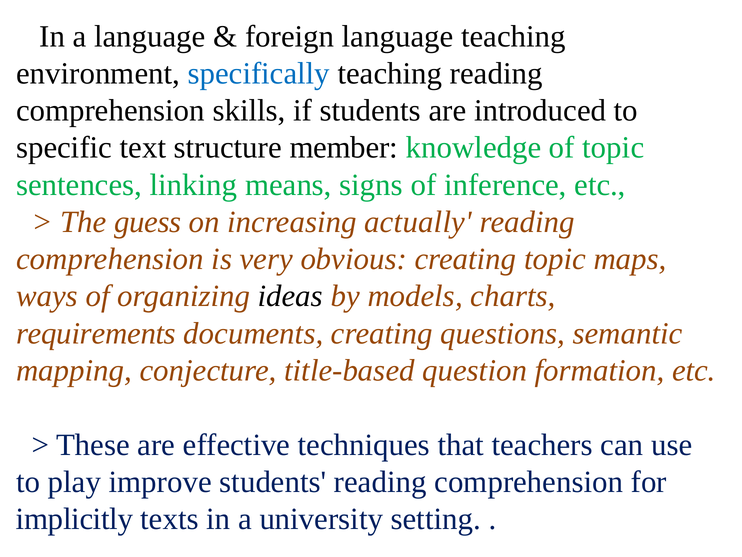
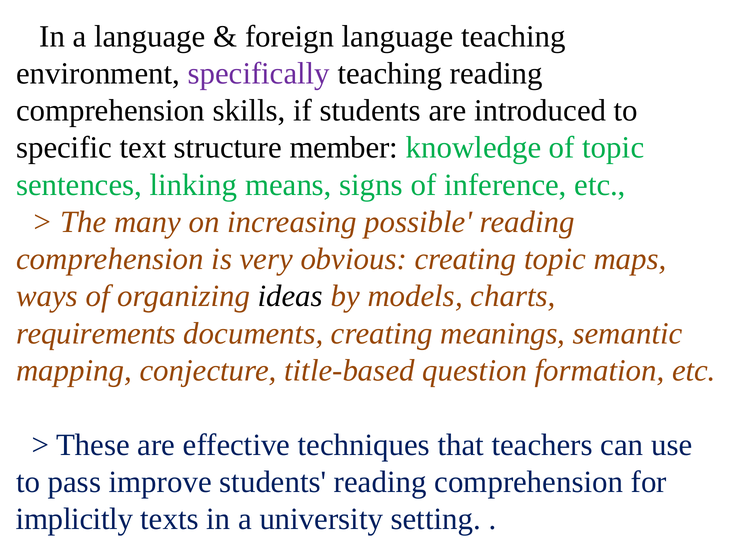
specifically colour: blue -> purple
guess: guess -> many
actually: actually -> possible
questions: questions -> meanings
play: play -> pass
